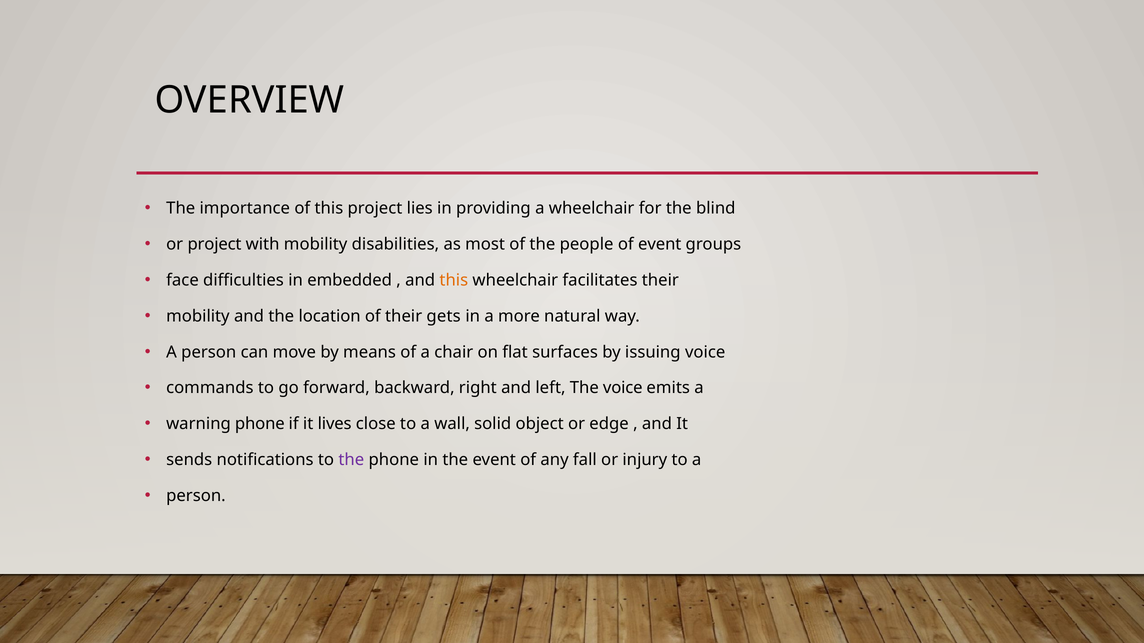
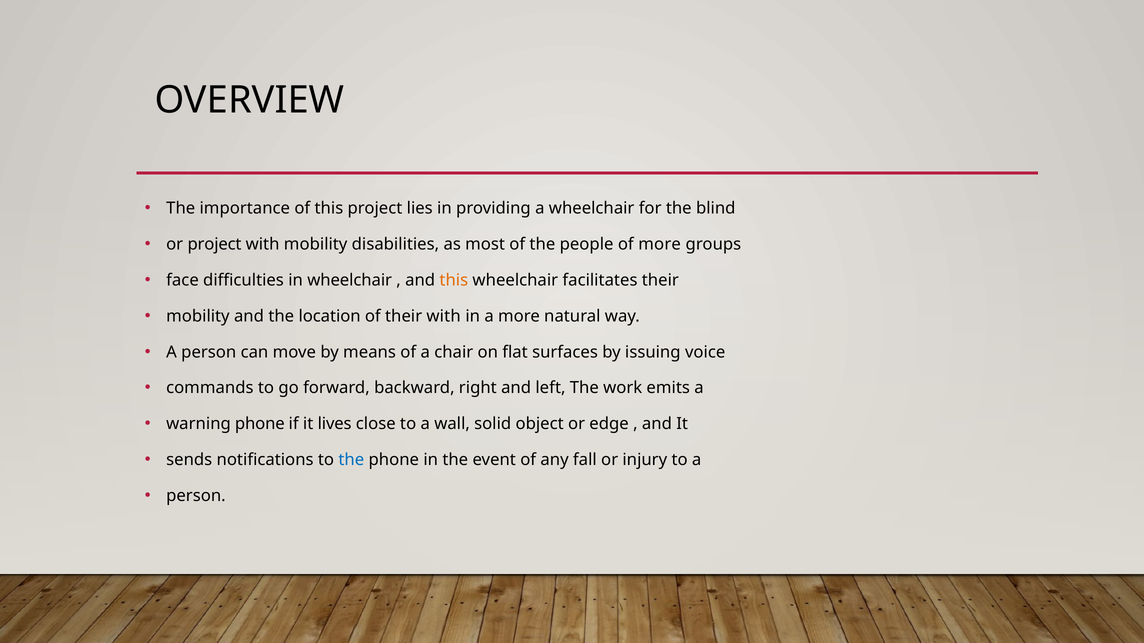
of event: event -> more
in embedded: embedded -> wheelchair
their gets: gets -> with
The voice: voice -> work
the at (351, 460) colour: purple -> blue
